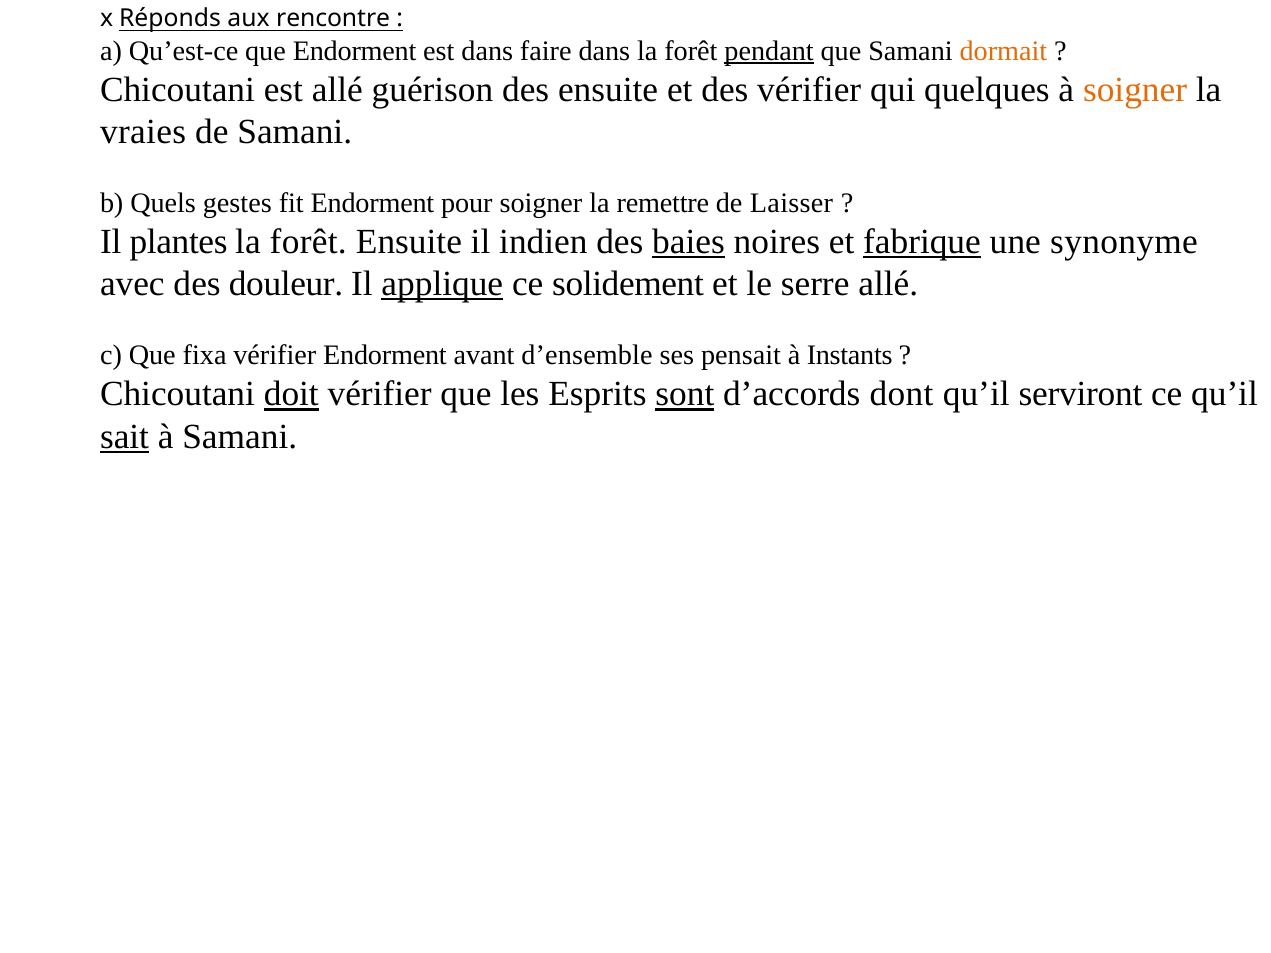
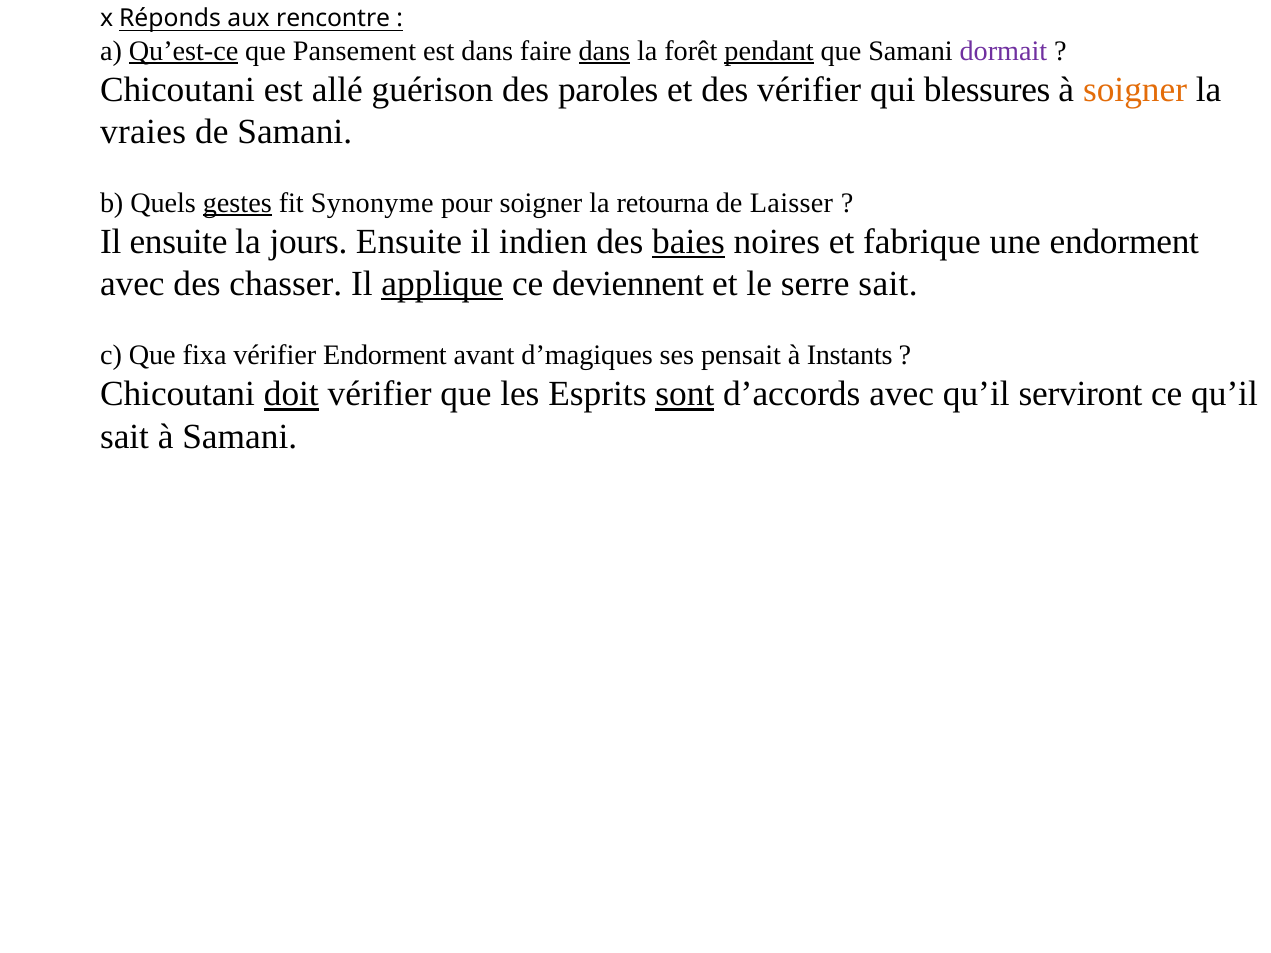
Qu’est-ce underline: none -> present
que Endorment: Endorment -> Pansement
dans at (604, 51) underline: none -> present
dormait colour: orange -> purple
des ensuite: ensuite -> paroles
quelques: quelques -> blessures
gestes underline: none -> present
fit Endorment: Endorment -> Synonyme
remettre: remettre -> retourna
Il plantes: plantes -> ensuite
forêt at (308, 242): forêt -> jours
fabrique underline: present -> none
une synonyme: synonyme -> endorment
douleur: douleur -> chasser
solidement: solidement -> deviennent
serre allé: allé -> sait
d’ensemble: d’ensemble -> d’magiques
d’accords dont: dont -> avec
sait at (124, 437) underline: present -> none
